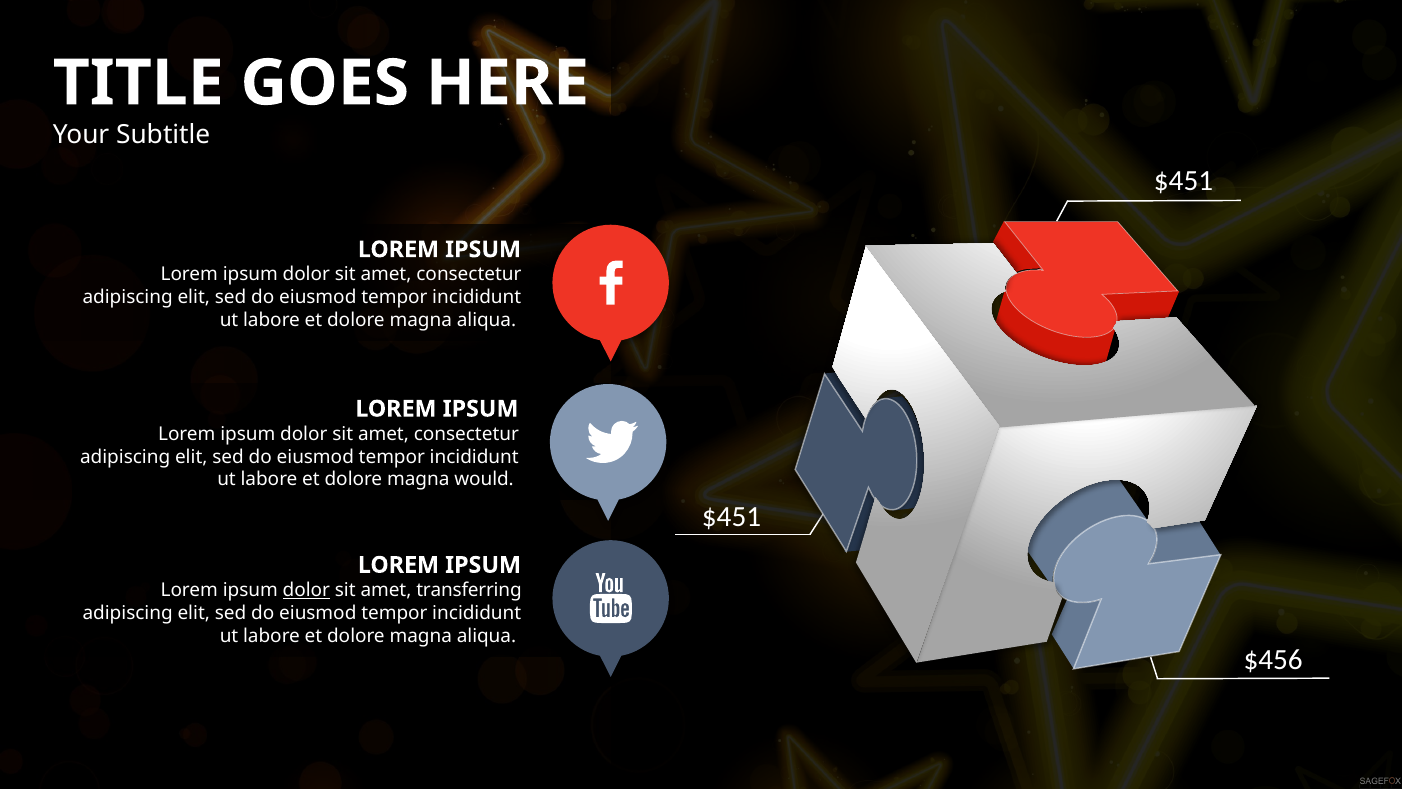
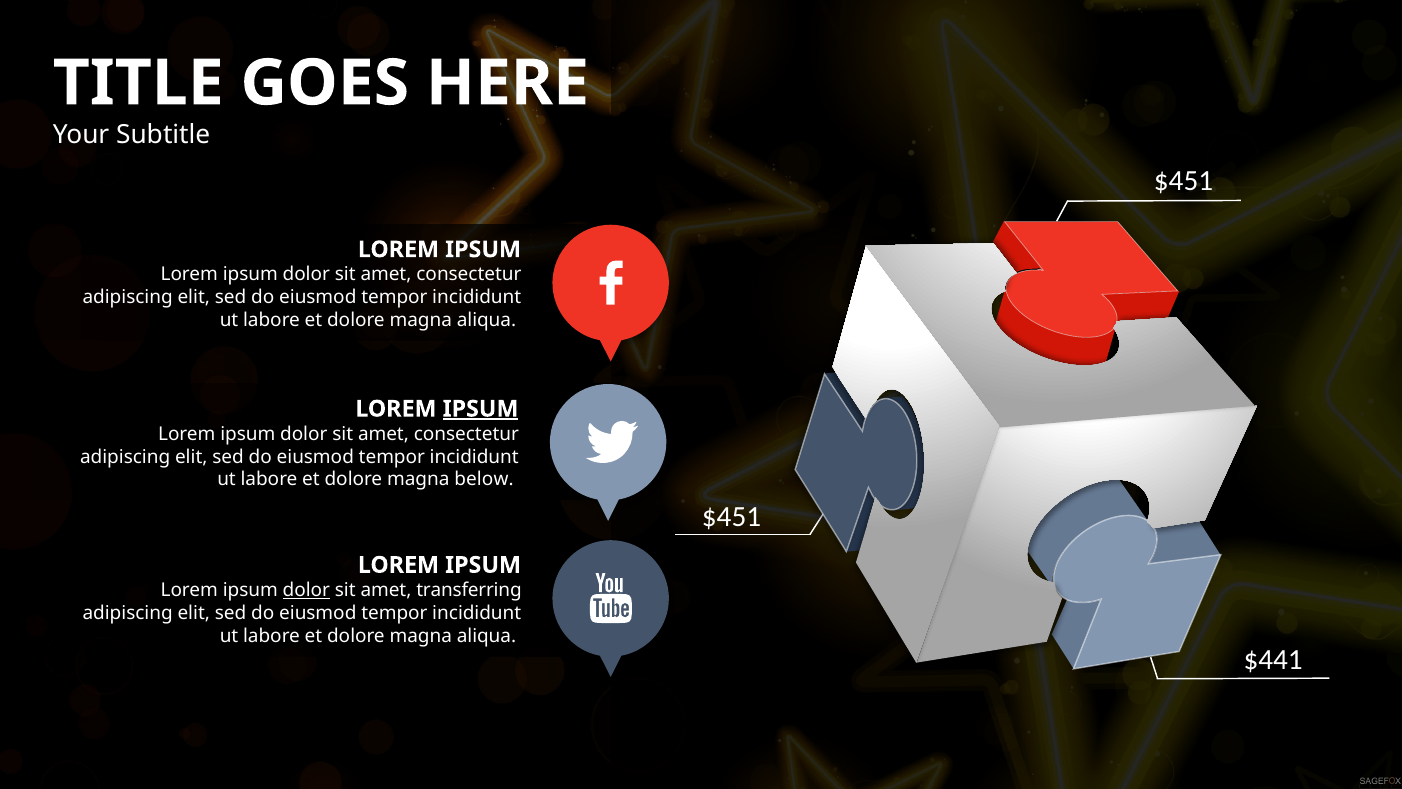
IPSUM at (480, 409) underline: none -> present
would: would -> below
$456: $456 -> $441
